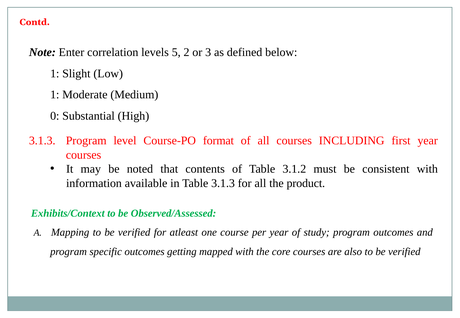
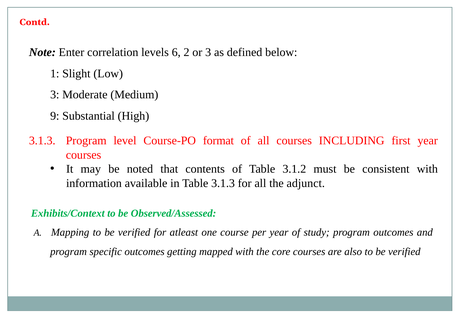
5: 5 -> 6
1 at (55, 95): 1 -> 3
0: 0 -> 9
product: product -> adjunct
